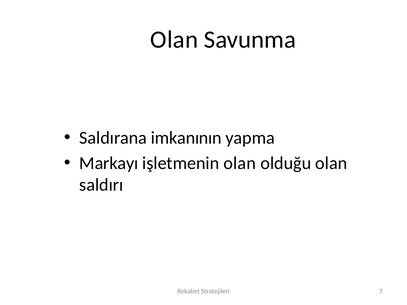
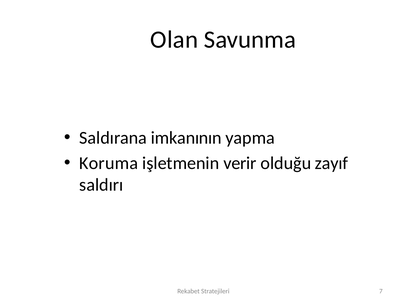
Markayı: Markayı -> Koruma
işletmenin olan: olan -> verir
olduğu olan: olan -> zayıf
